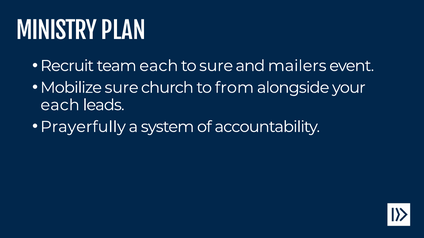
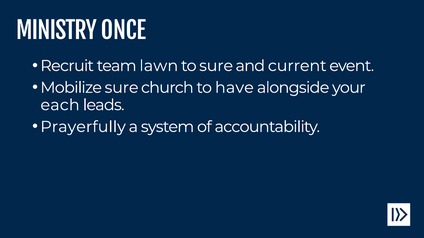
PLAN: PLAN -> ONCE
team each: each -> lawn
mailers: mailers -> current
from: from -> have
